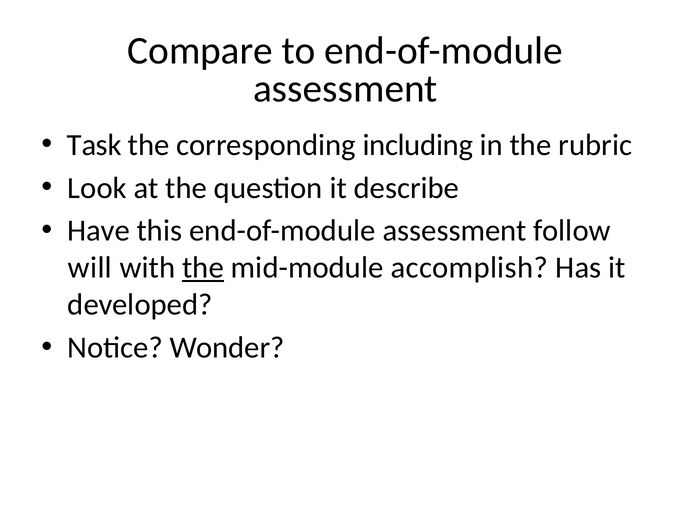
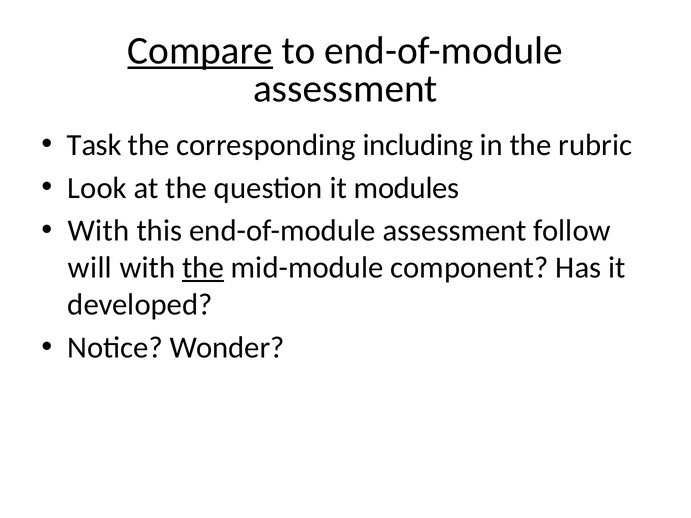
Compare underline: none -> present
describe: describe -> modules
Have at (99, 231): Have -> With
accomplish: accomplish -> component
